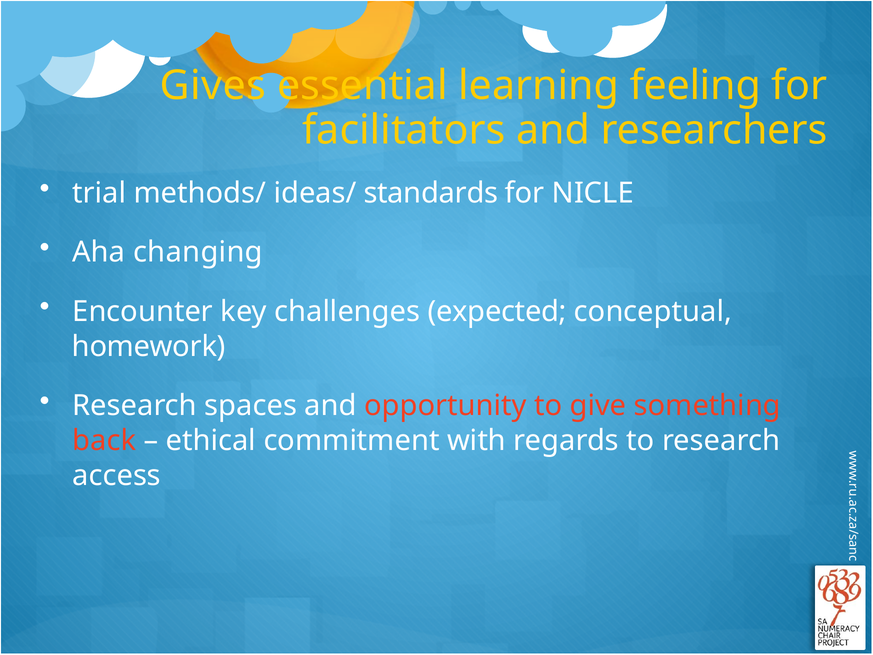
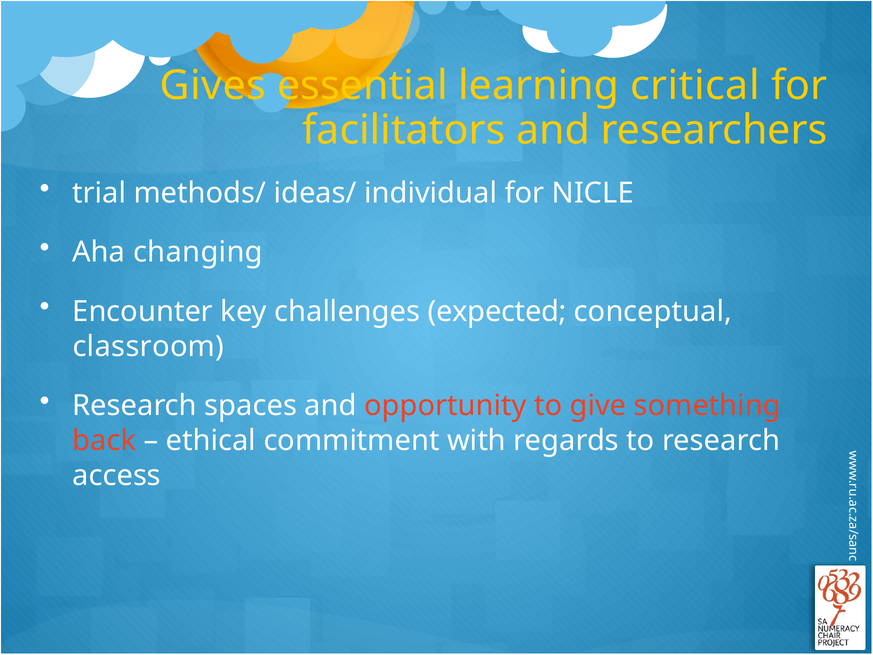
feeling: feeling -> critical
standards: standards -> individual
homework: homework -> classroom
